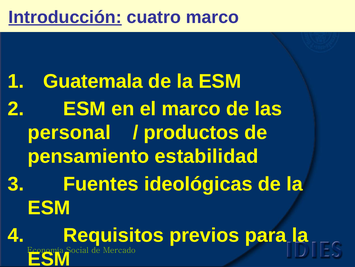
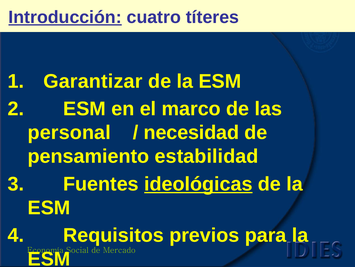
cuatro marco: marco -> títeres
Guatemala: Guatemala -> Garantizar
productos: productos -> necesidad
ideológicas underline: none -> present
